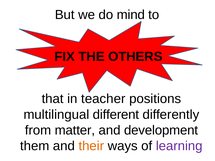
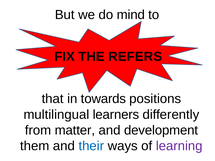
OTHERS: OTHERS -> REFERS
teacher: teacher -> towards
different: different -> learners
their colour: orange -> blue
